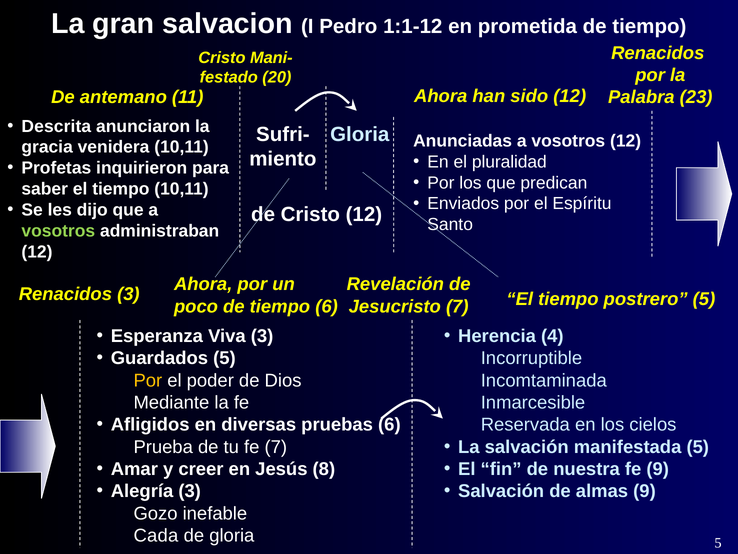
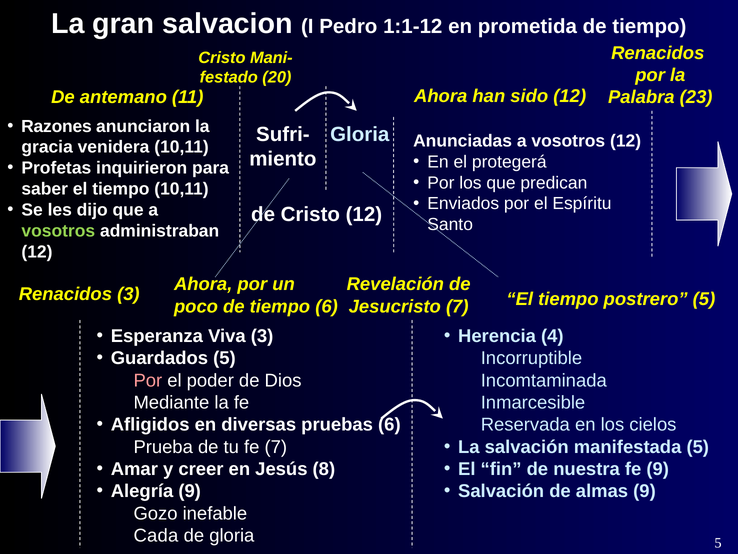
Descrita: Descrita -> Razones
pluralidad: pluralidad -> protegerá
Por at (148, 380) colour: yellow -> pink
Alegría 3: 3 -> 9
